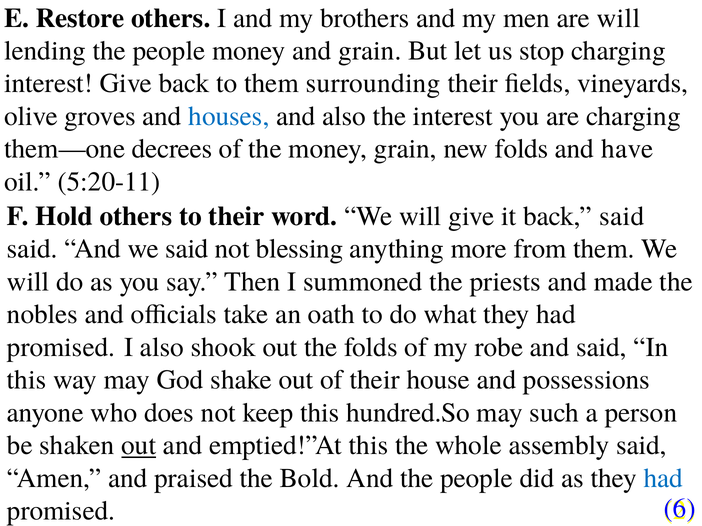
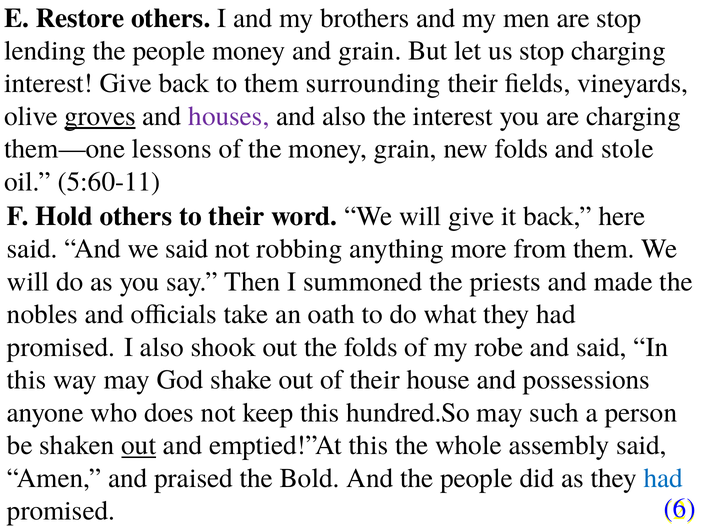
are will: will -> stop
groves underline: none -> present
houses colour: blue -> purple
decrees: decrees -> lessons
have: have -> stole
5:20-11: 5:20-11 -> 5:60-11
back said: said -> here
blessing: blessing -> robbing
